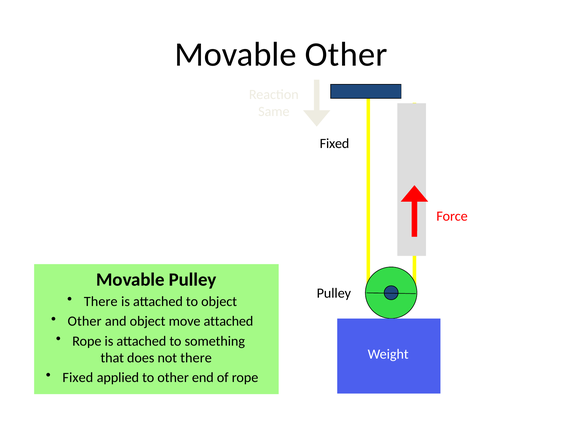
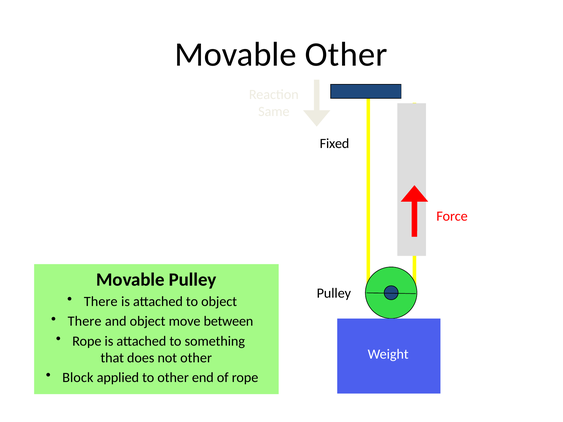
Other at (85, 322): Other -> There
move attached: attached -> between
not there: there -> other
Fixed at (78, 378): Fixed -> Block
